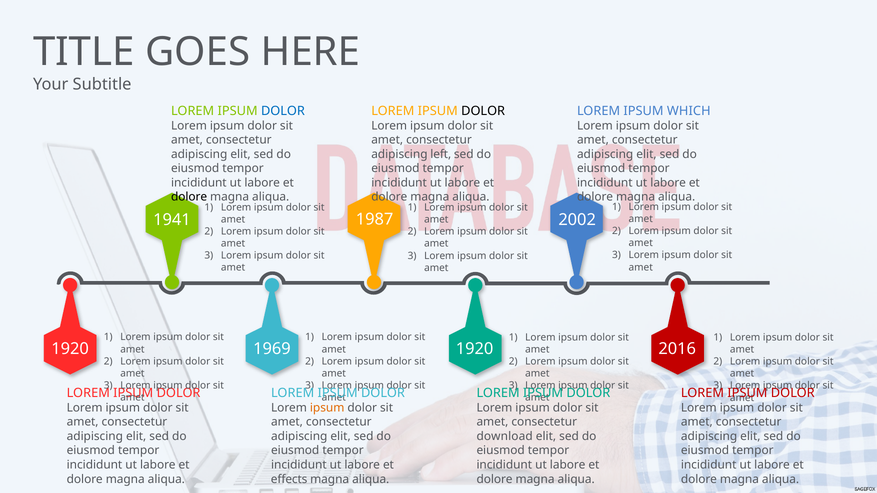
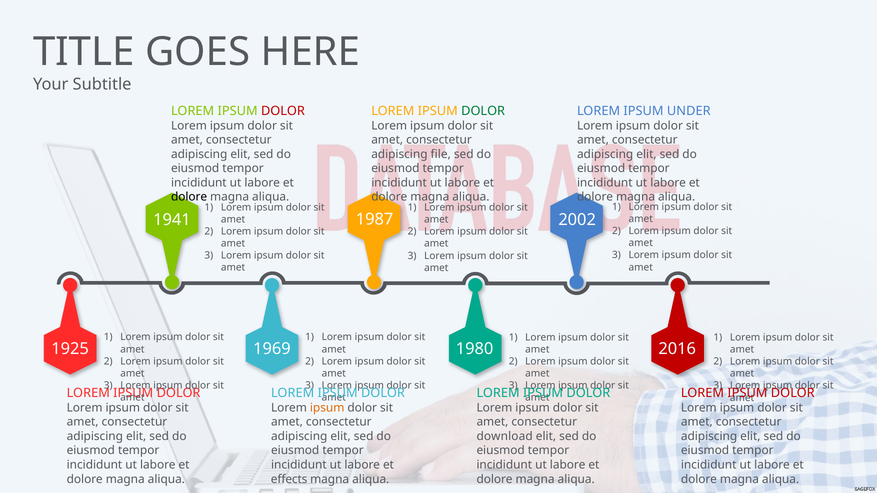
DOLOR at (283, 111) colour: blue -> red
DOLOR at (483, 111) colour: black -> green
WHICH: WHICH -> UNDER
left: left -> file
1920 at (70, 349): 1920 -> 1925
1969 1920: 1920 -> 1980
